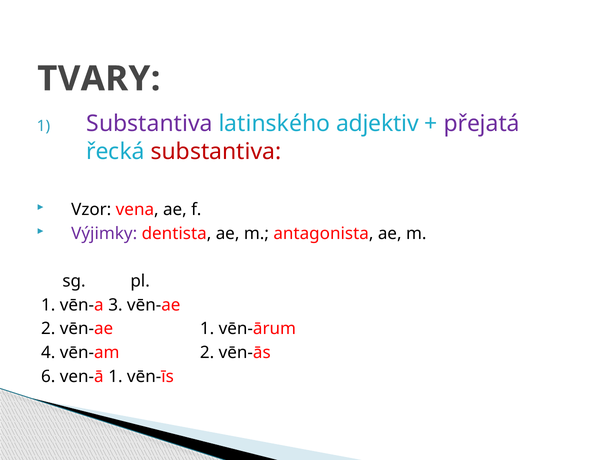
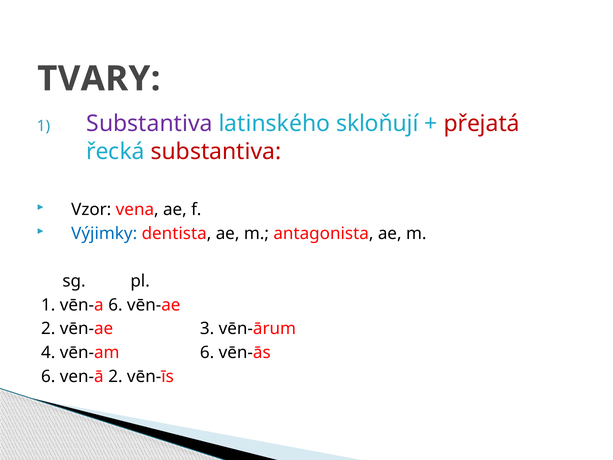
adjektiv: adjektiv -> skloňují
přejatá colour: purple -> red
Výjimky colour: purple -> blue
vēn-a 3: 3 -> 6
vēn-ae 1: 1 -> 3
vēn-am 2: 2 -> 6
ven-ā 1: 1 -> 2
